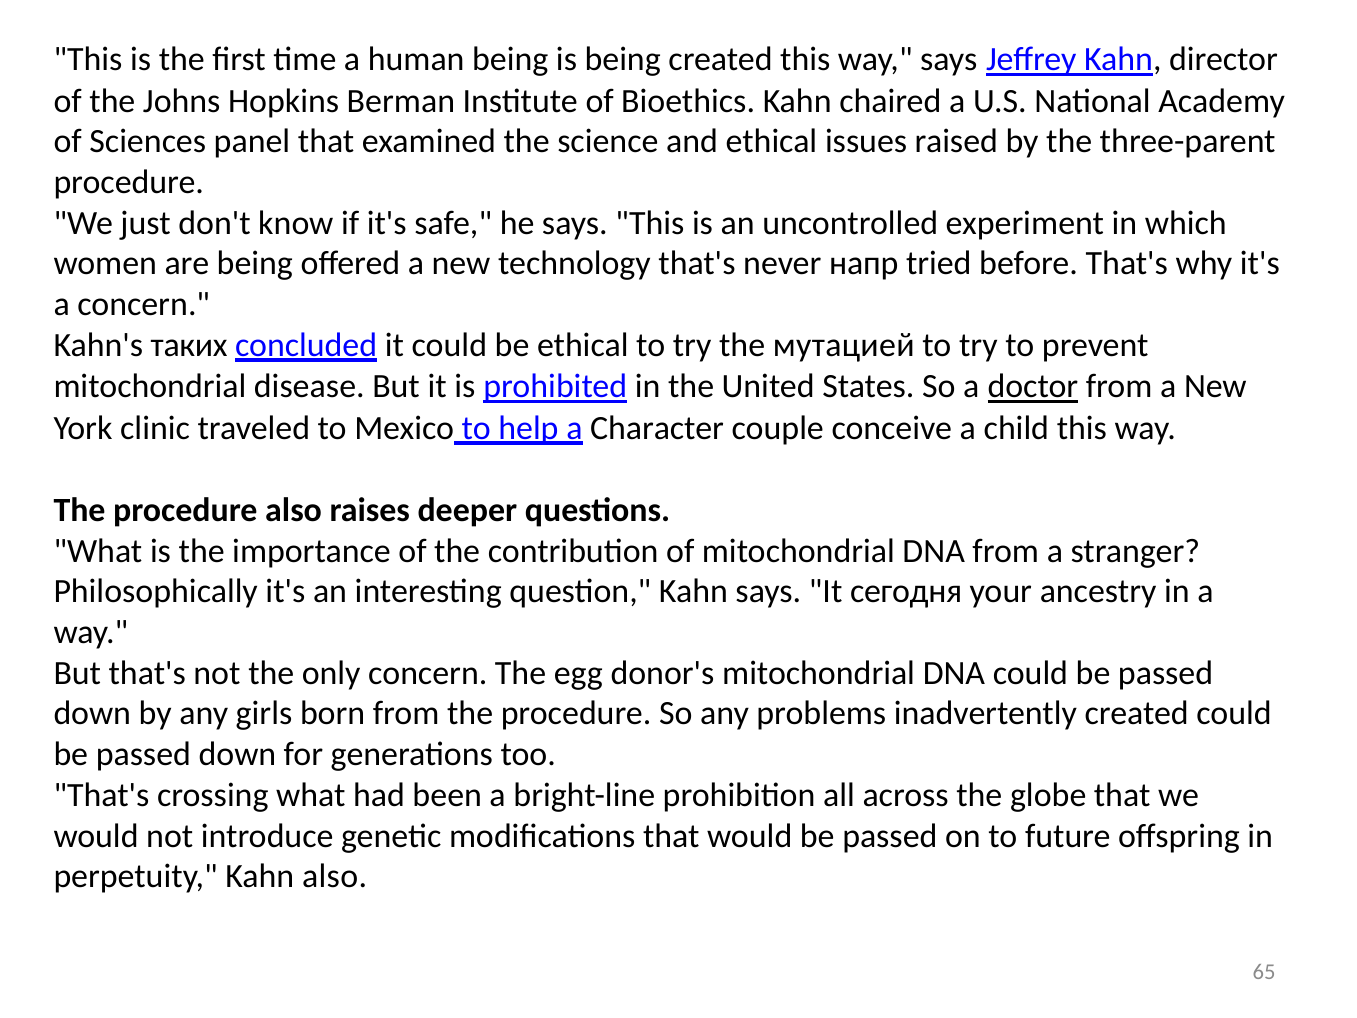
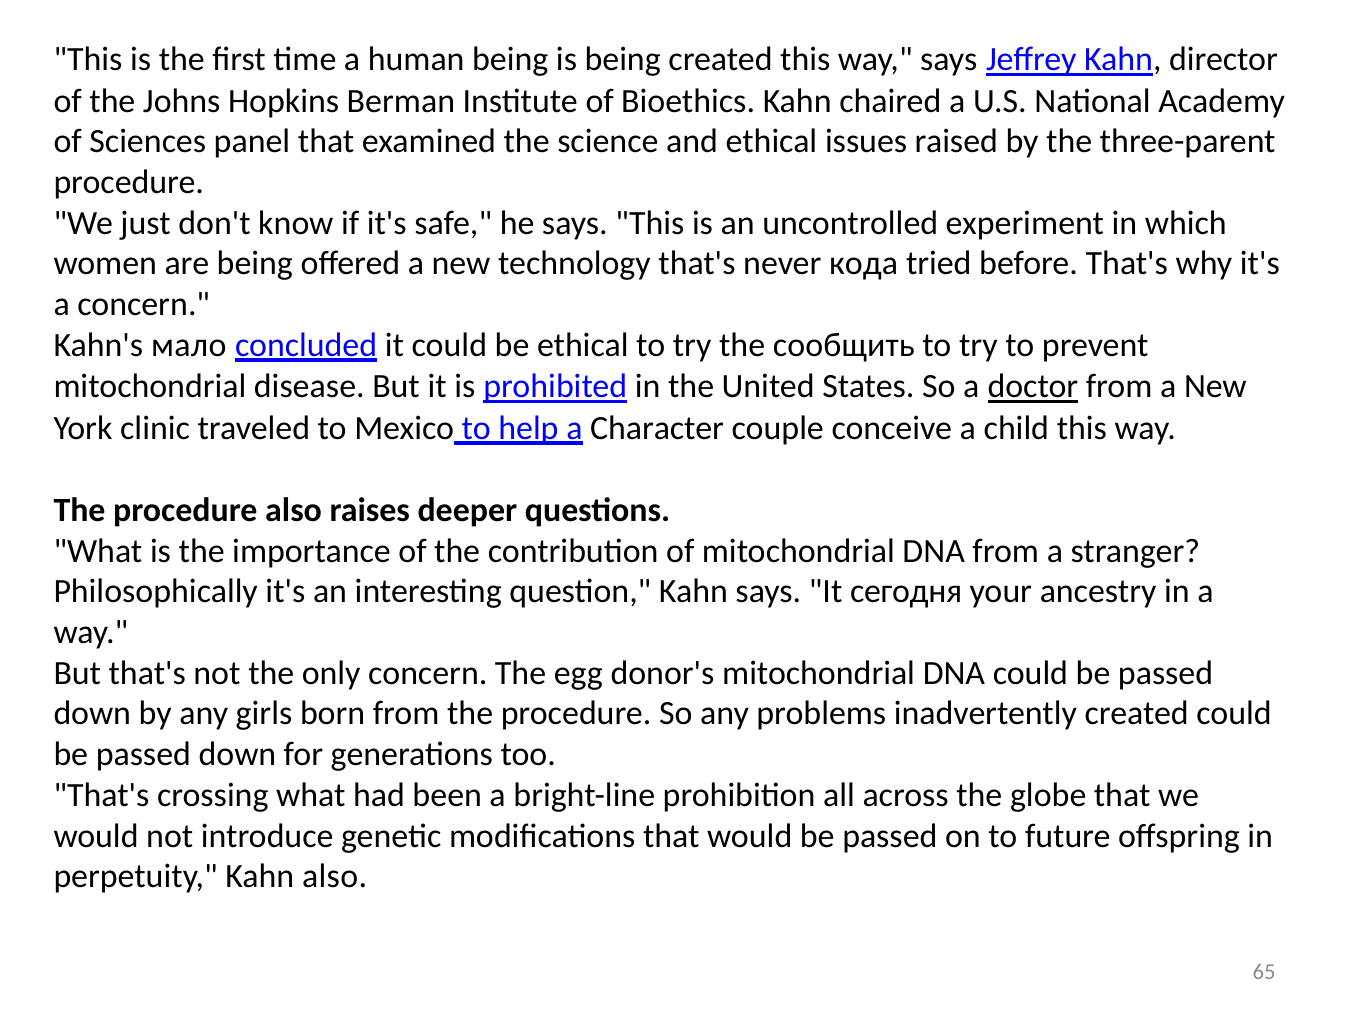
напр: напр -> кода
таких: таких -> мало
мутацией: мутацией -> сообщить
